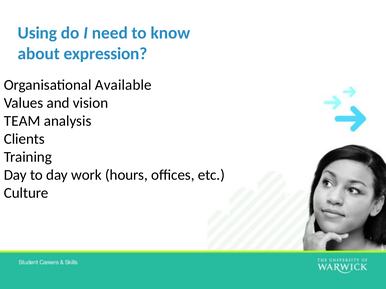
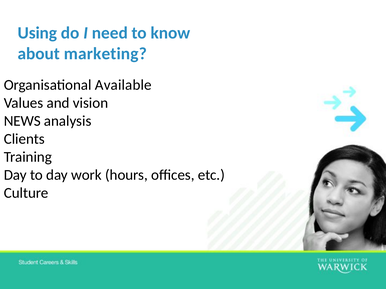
expression: expression -> marketing
TEAM: TEAM -> NEWS
